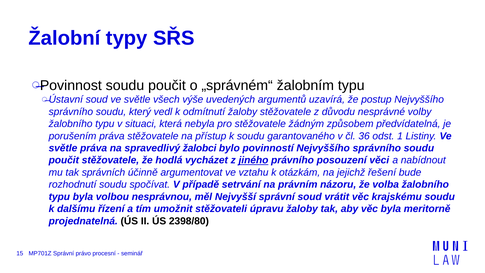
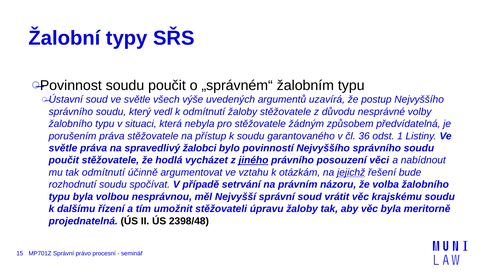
tak správních: správních -> odmítnutí
jejichž underline: none -> present
2398/80: 2398/80 -> 2398/48
